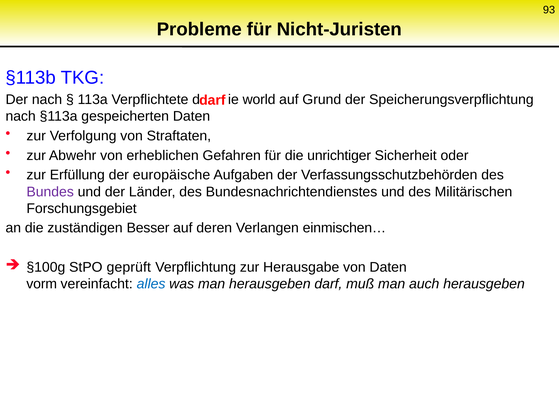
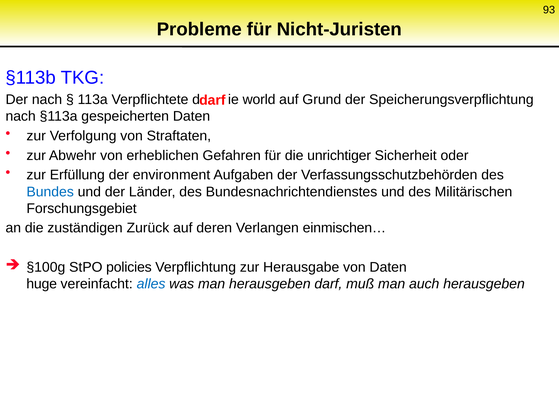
europäische: europäische -> environment
Bundes colour: purple -> blue
Besser: Besser -> Zurück
geprüft: geprüft -> policies
vorm: vorm -> huge
